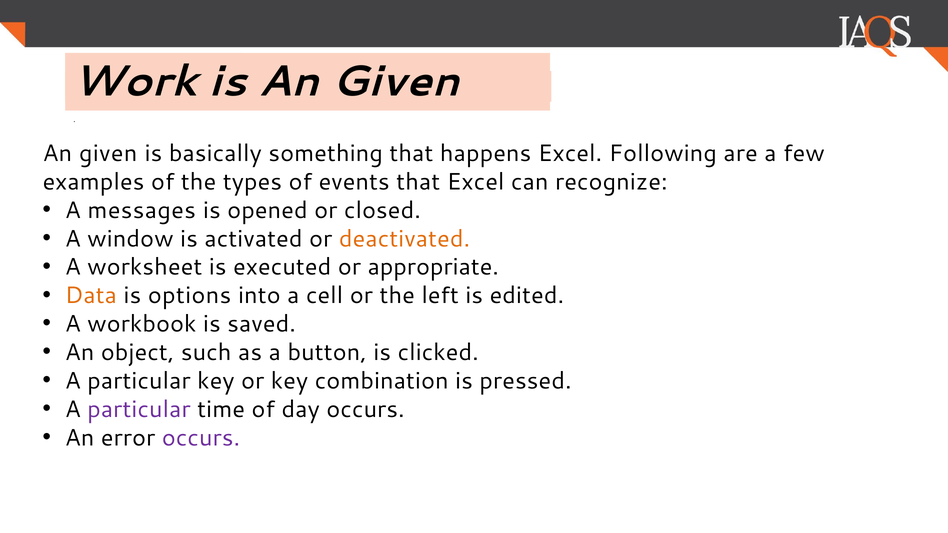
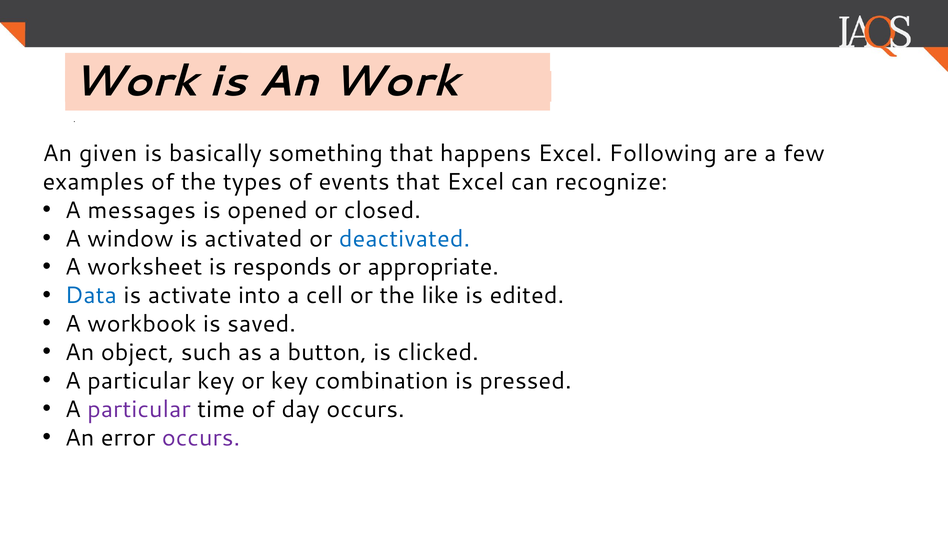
is An Given: Given -> Work
deactivated colour: orange -> blue
executed: executed -> responds
Data colour: orange -> blue
options: options -> activate
left: left -> like
